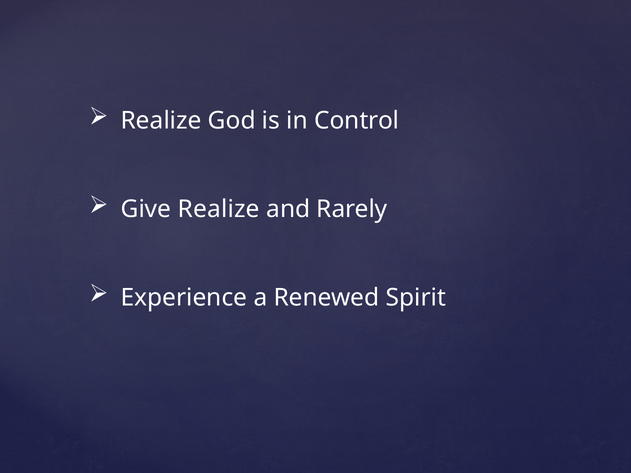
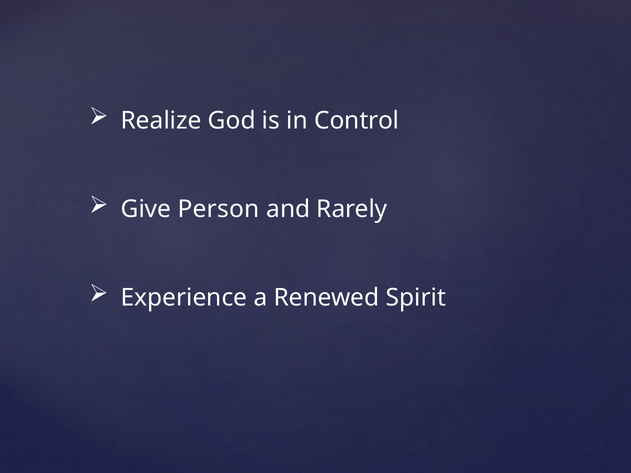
Give Realize: Realize -> Person
